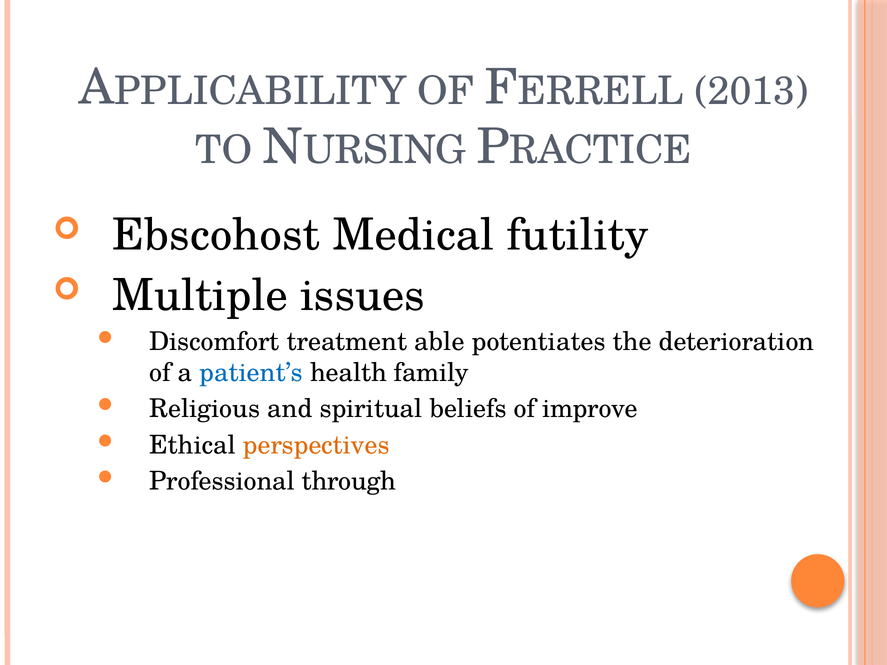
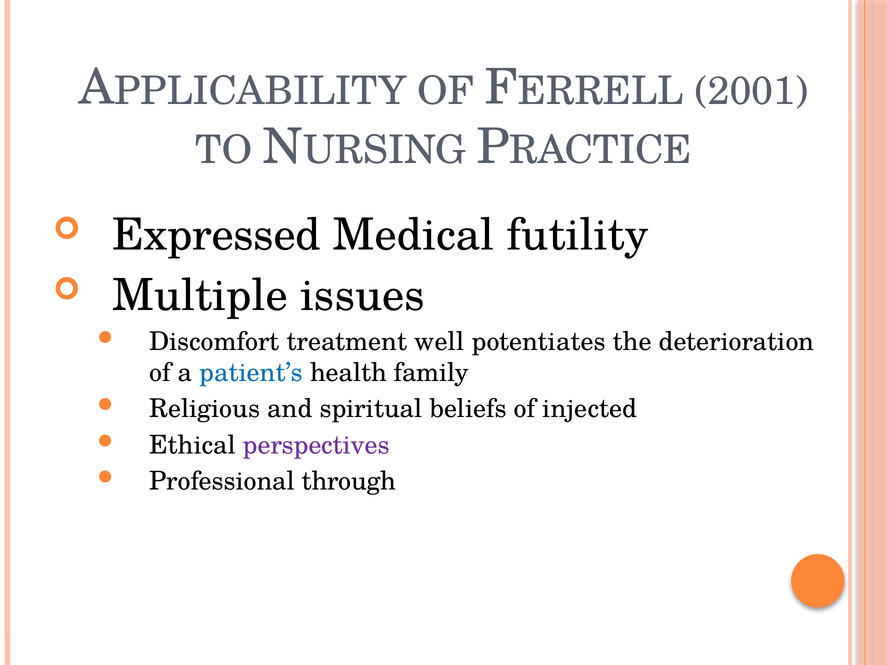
2013: 2013 -> 2001
Ebscohost: Ebscohost -> Expressed
able: able -> well
improve: improve -> injected
perspectives colour: orange -> purple
